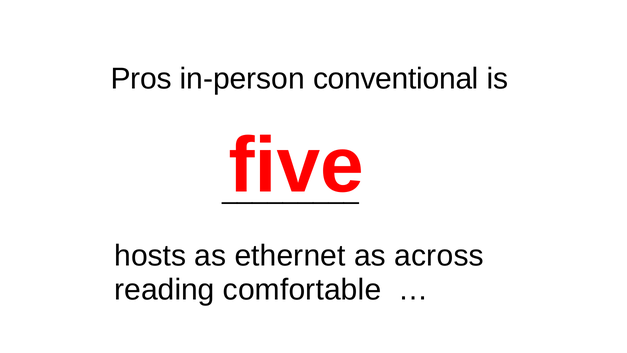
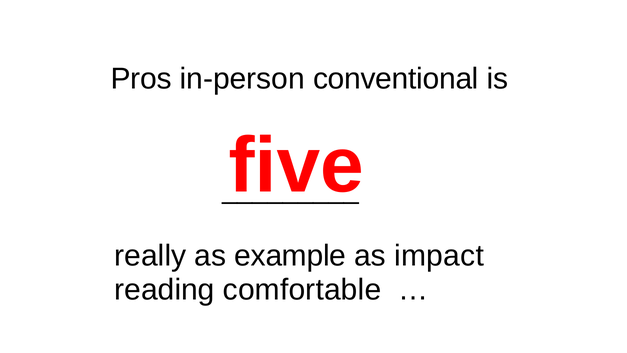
hosts: hosts -> really
ethernet: ethernet -> example
across: across -> impact
